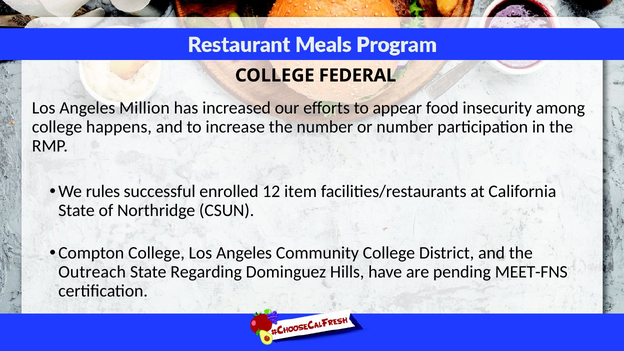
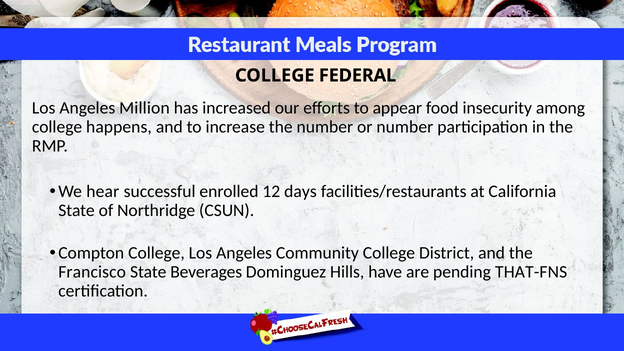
rules: rules -> hear
item: item -> days
Outreach: Outreach -> Francisco
Regarding: Regarding -> Beverages
MEET-FNS: MEET-FNS -> THAT-FNS
